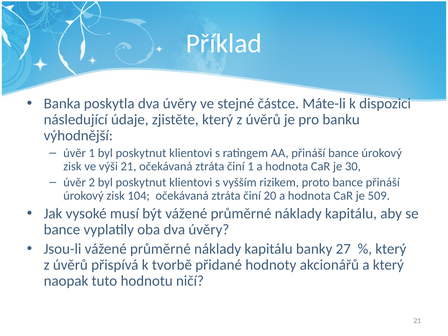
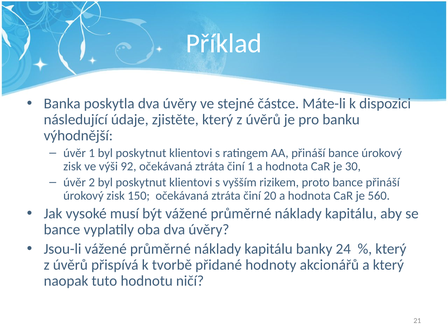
výši 21: 21 -> 92
104: 104 -> 150
509: 509 -> 560
27: 27 -> 24
